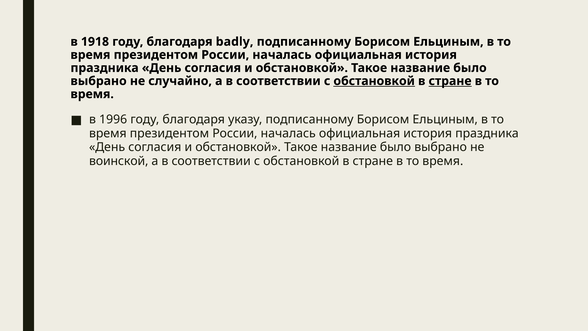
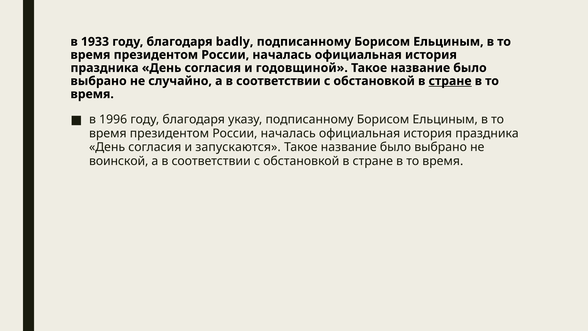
1918: 1918 -> 1933
обстановкой at (302, 68): обстановкой -> годовщиной
обстановкой at (374, 81) underline: present -> none
обстановкой at (238, 147): обстановкой -> запускаются
